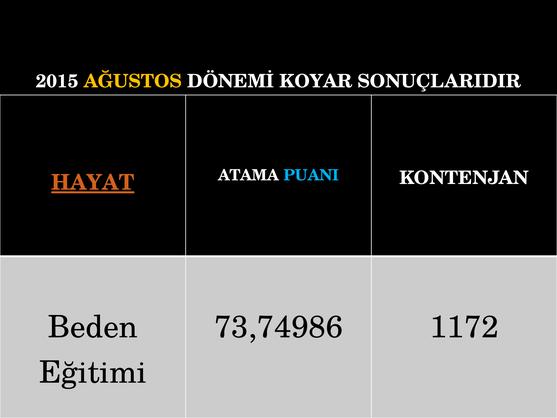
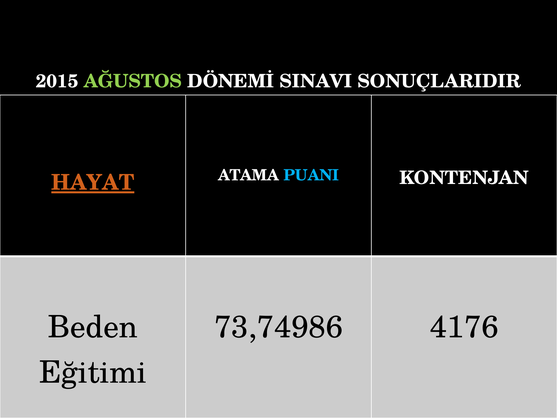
AĞUSTOS colour: yellow -> light green
KOYAR: KOYAR -> SINAVI
1172: 1172 -> 4176
